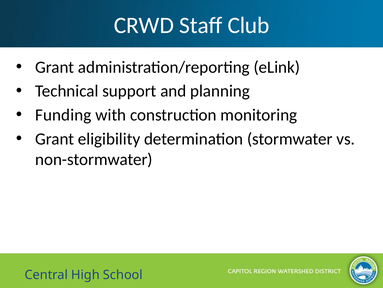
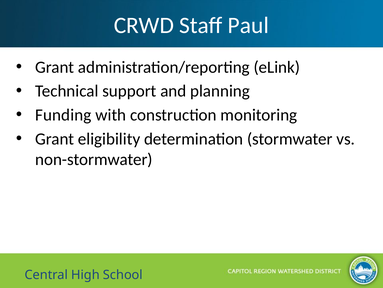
Club: Club -> Paul
